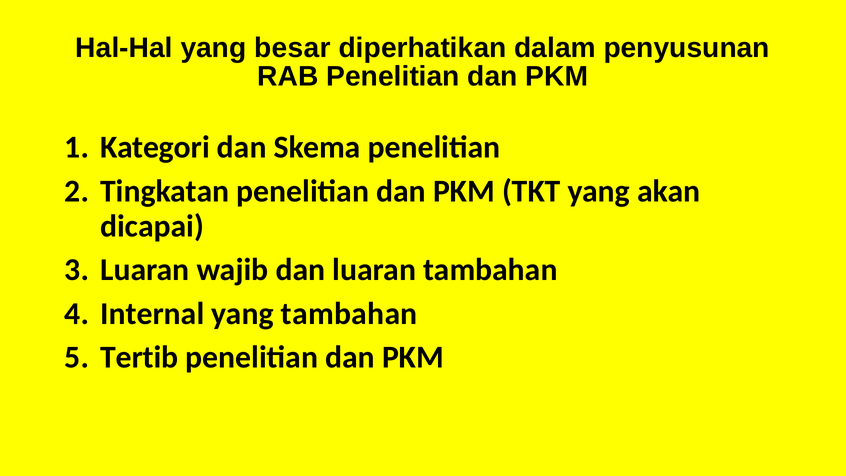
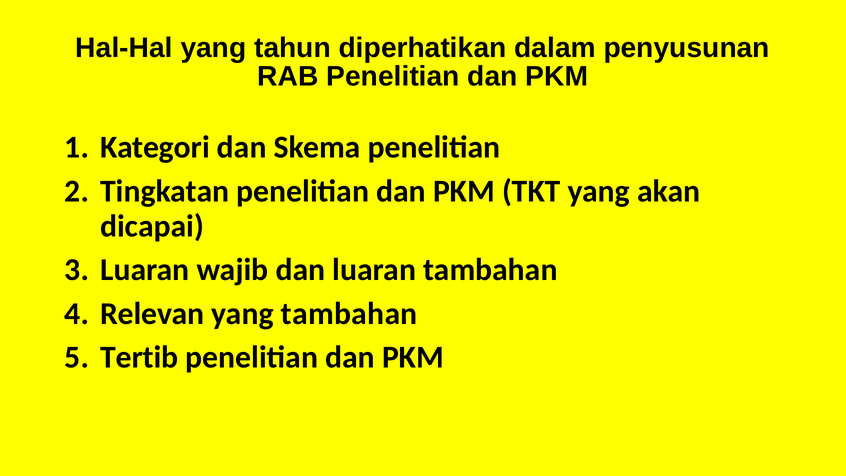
besar: besar -> tahun
Internal: Internal -> Relevan
